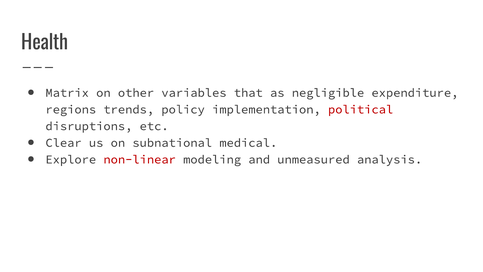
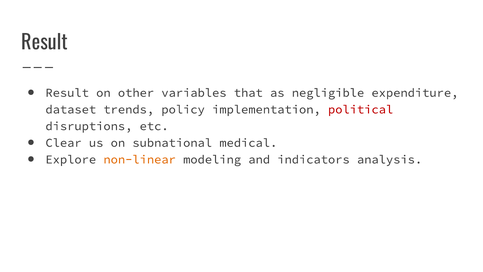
Health at (45, 43): Health -> Result
Matrix at (67, 93): Matrix -> Result
regions: regions -> dataset
non-linear colour: red -> orange
unmeasured: unmeasured -> indicators
